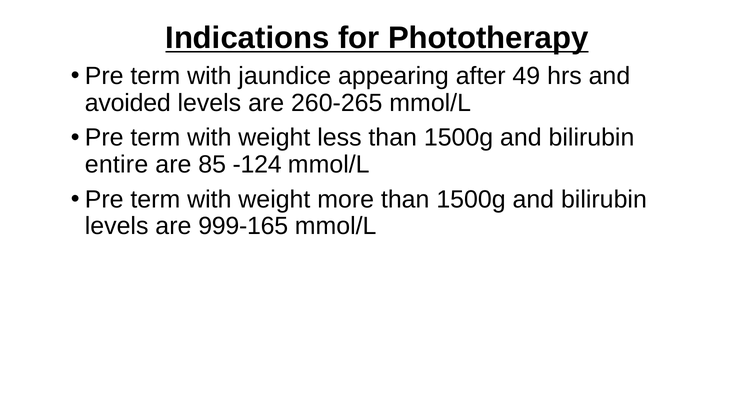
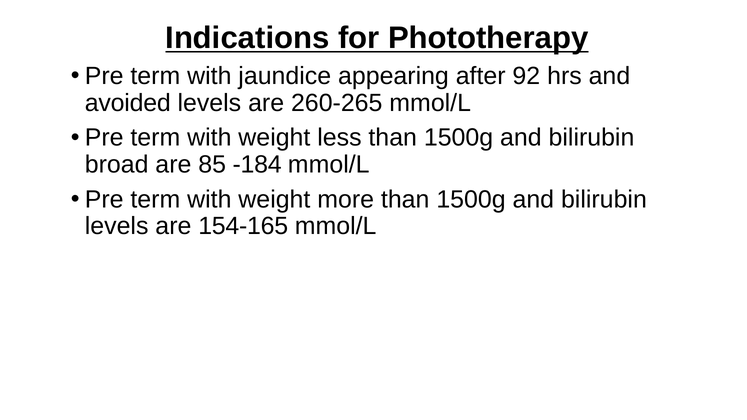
49: 49 -> 92
entire: entire -> broad
-124: -124 -> -184
999-165: 999-165 -> 154-165
